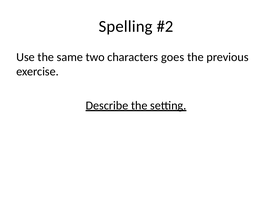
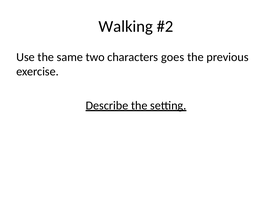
Spelling: Spelling -> Walking
